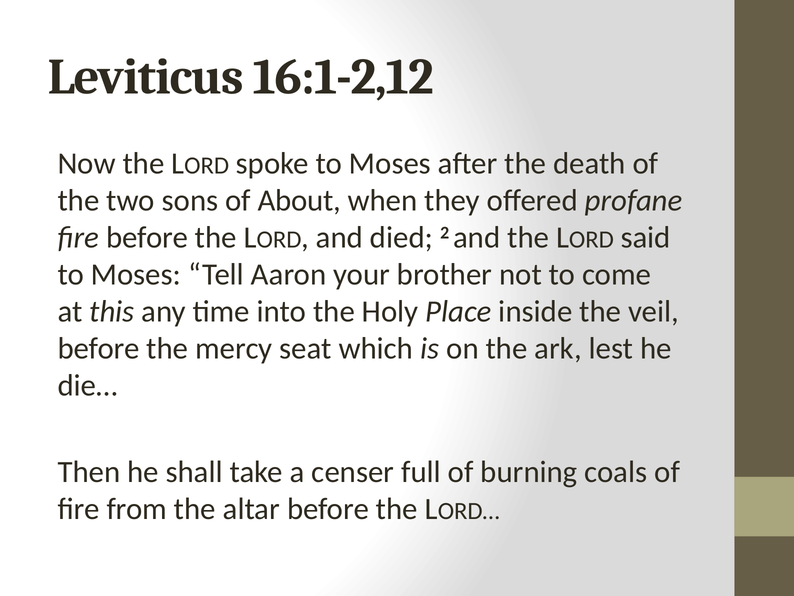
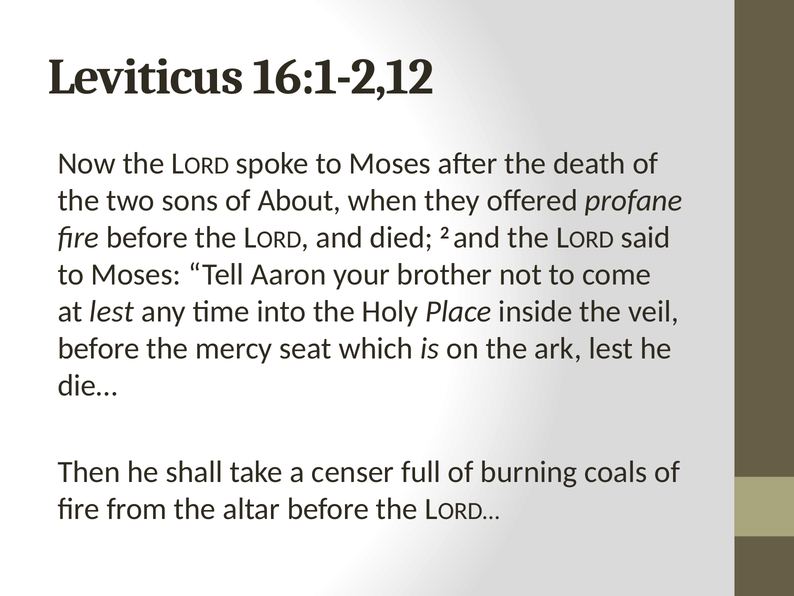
at this: this -> lest
